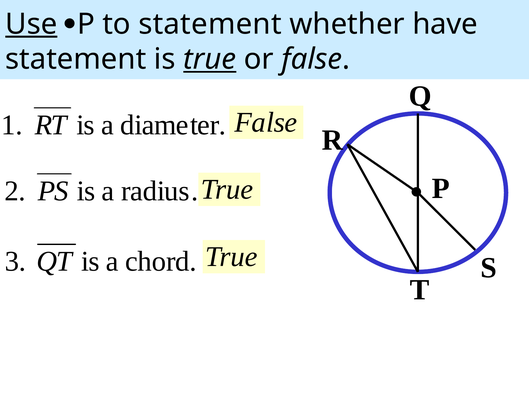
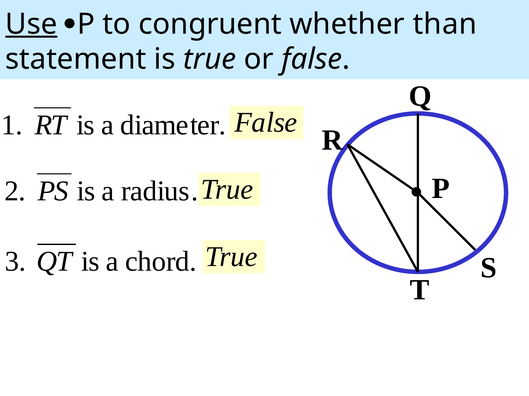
to statement: statement -> congruent
have: have -> than
true at (210, 59) underline: present -> none
